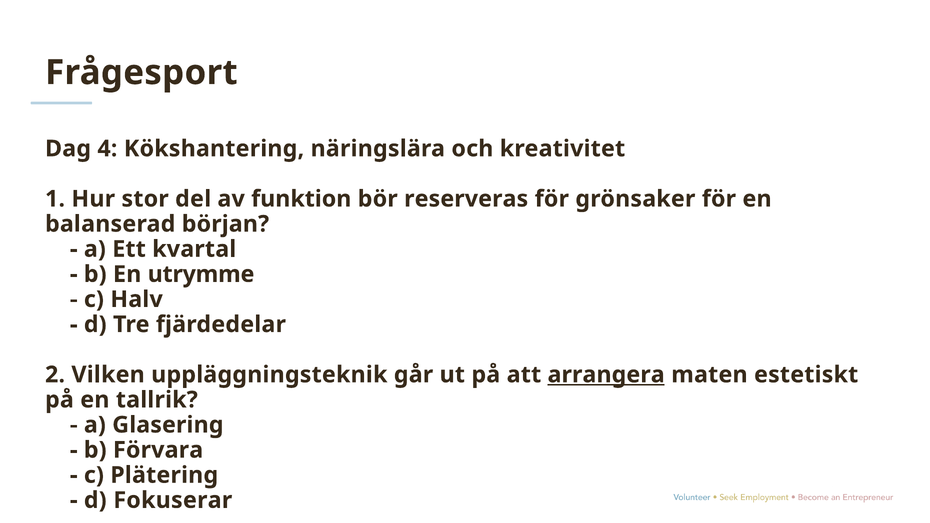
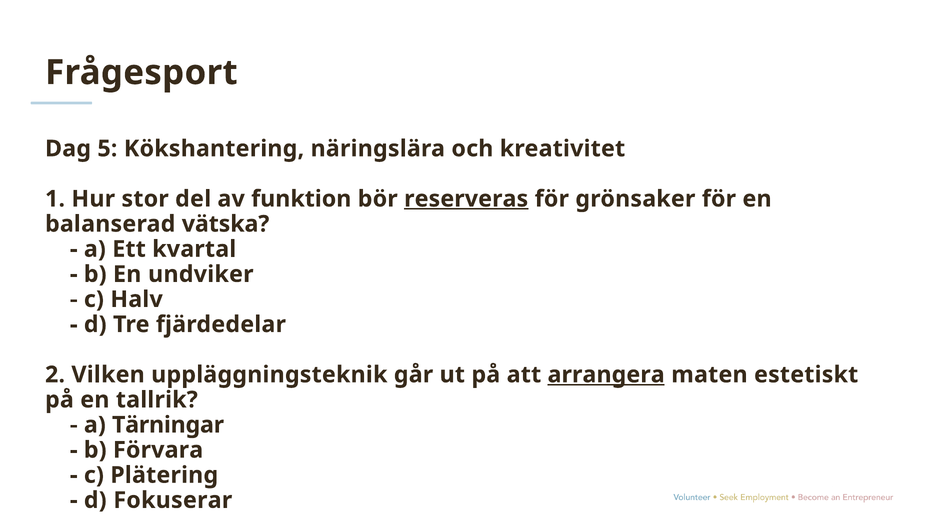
4: 4 -> 5
reserveras underline: none -> present
början: början -> vätska
utrymme: utrymme -> undviker
Glasering: Glasering -> Tärningar
